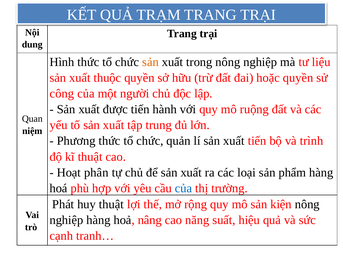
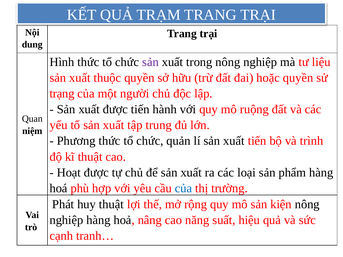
sản at (150, 62) colour: orange -> purple
công: công -> trạng
Hoạt phân: phân -> được
